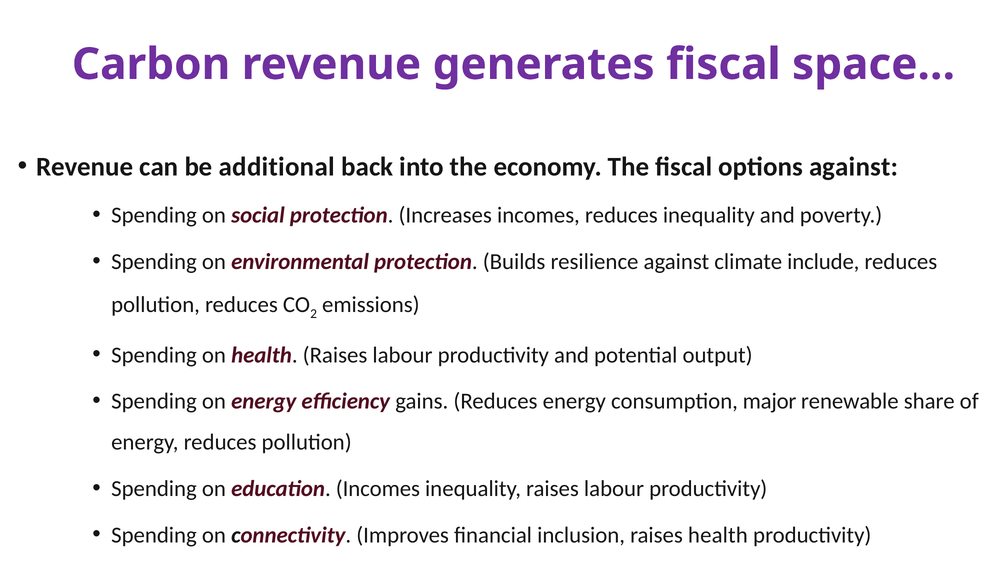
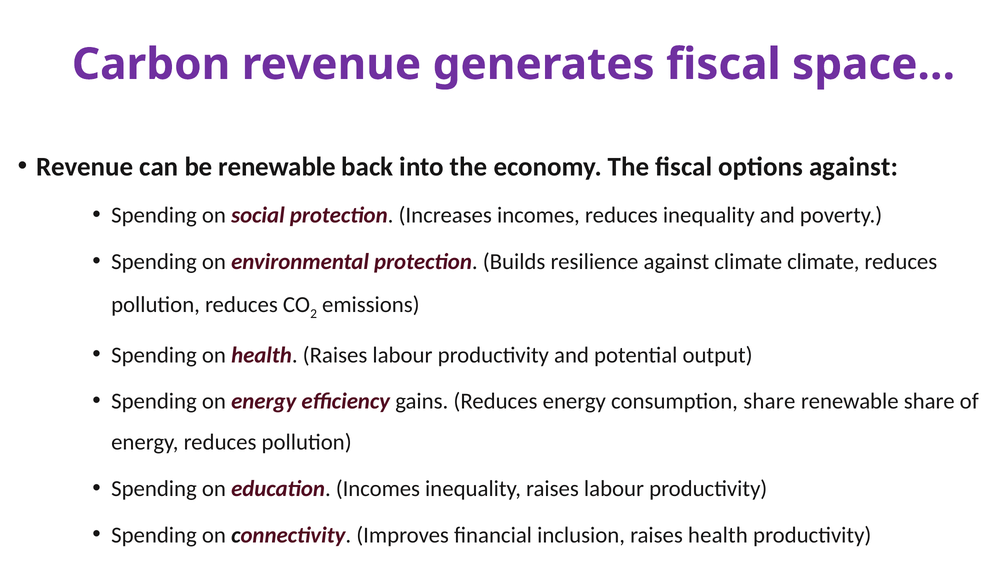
be additional: additional -> renewable
climate include: include -> climate
consumption major: major -> share
